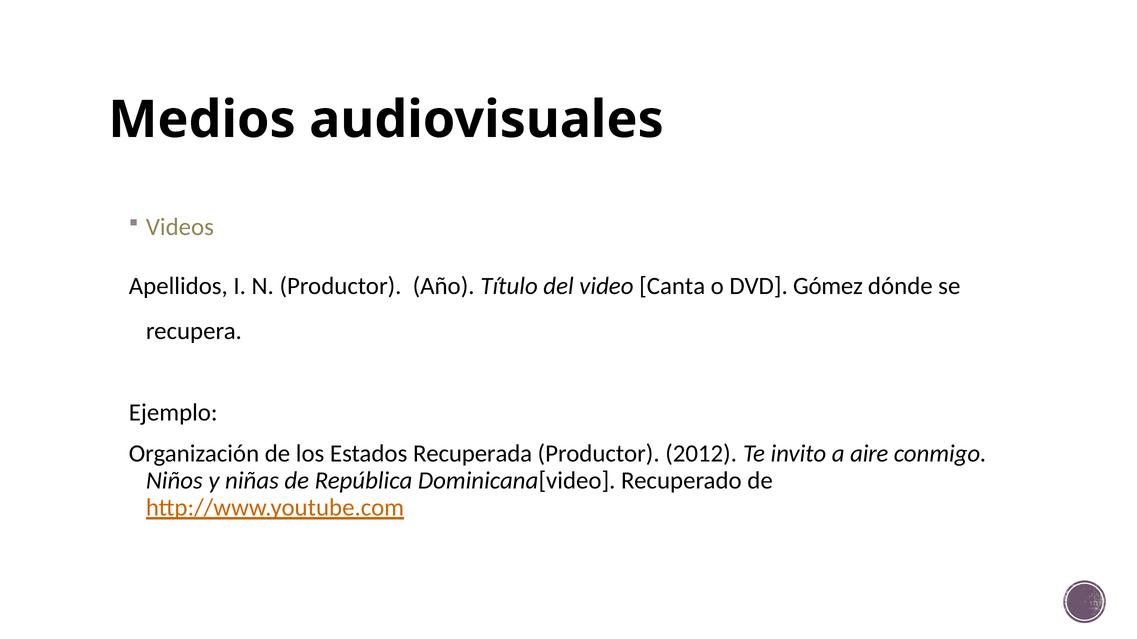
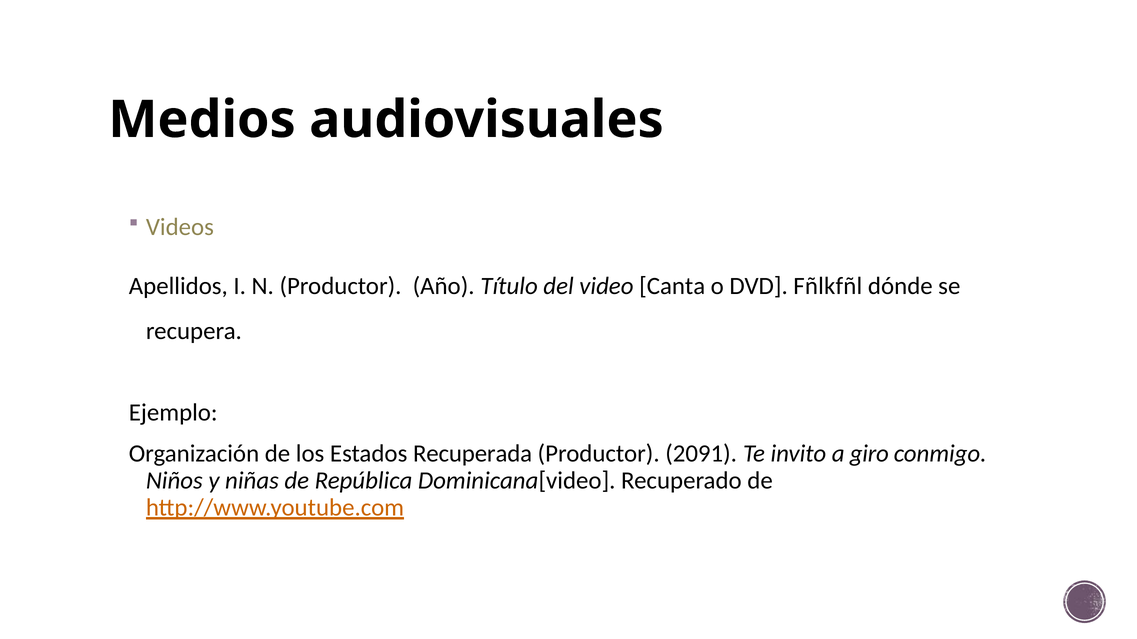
Gómez: Gómez -> Fñlkfñl
2012: 2012 -> 2091
aire: aire -> giro
